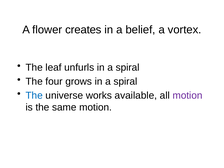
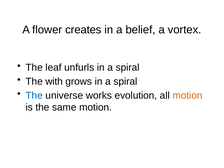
four: four -> with
available: available -> evolution
motion at (188, 95) colour: purple -> orange
